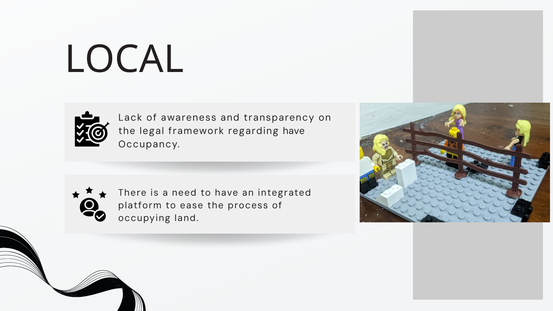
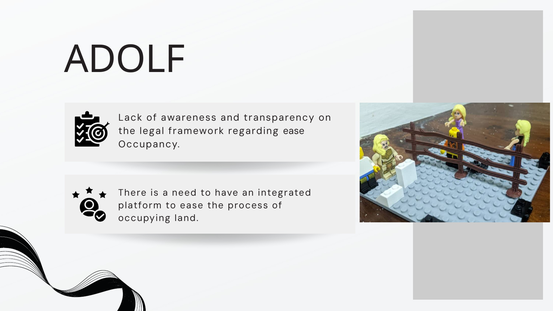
LOCAL: LOCAL -> ADOLF
regarding have: have -> ease
